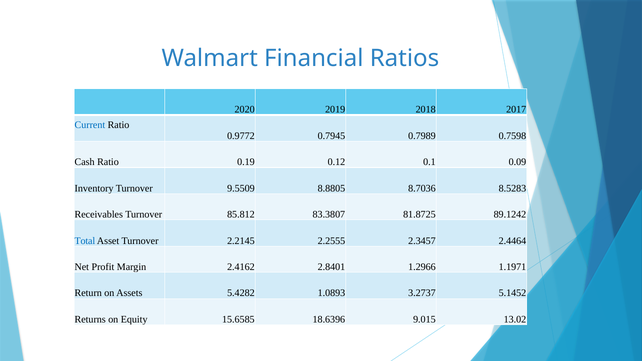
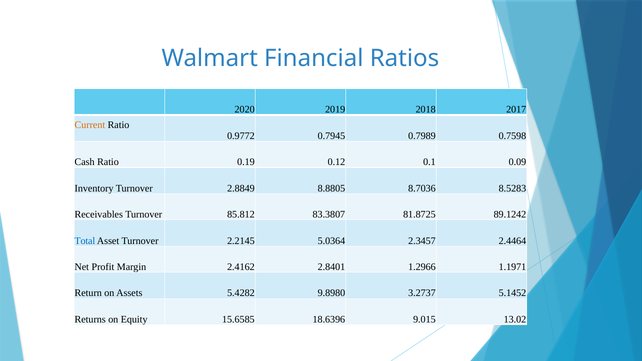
Current colour: blue -> orange
9.5509: 9.5509 -> 2.8849
2.2555: 2.2555 -> 5.0364
1.0893: 1.0893 -> 9.8980
